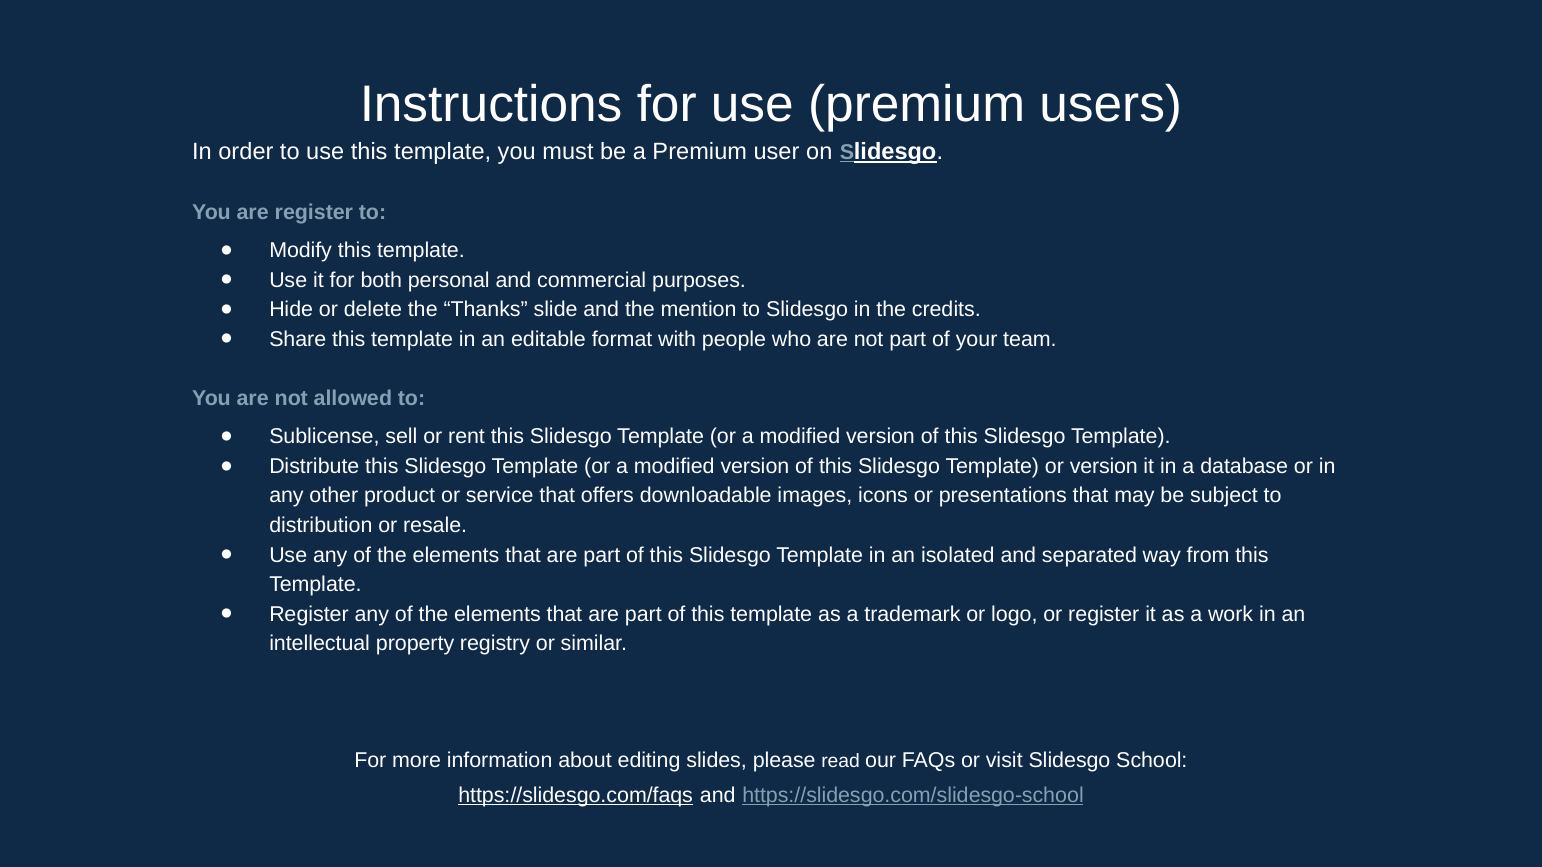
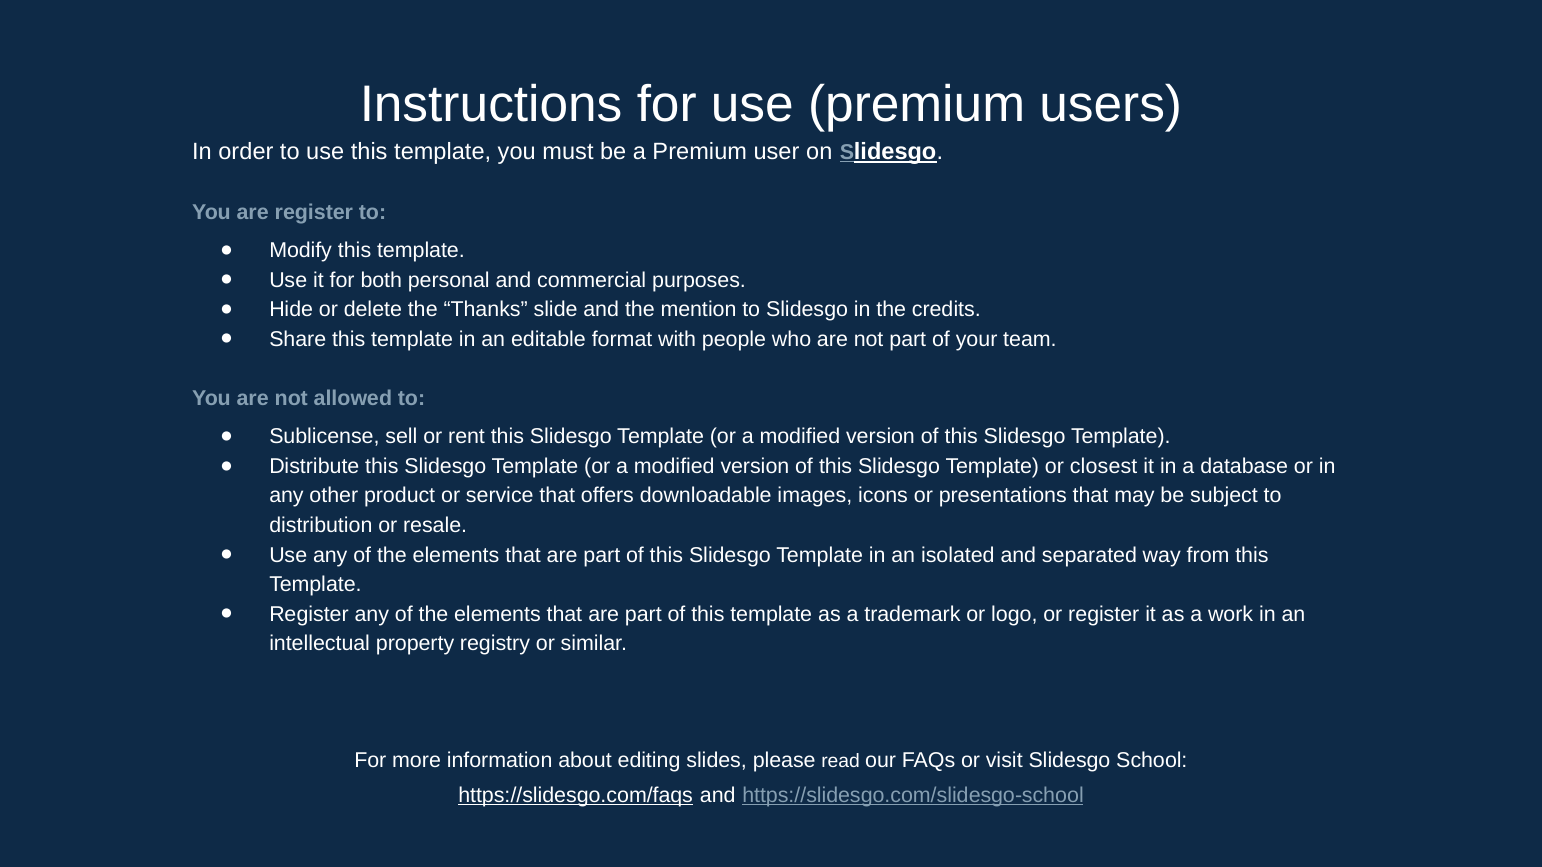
or version: version -> closest
